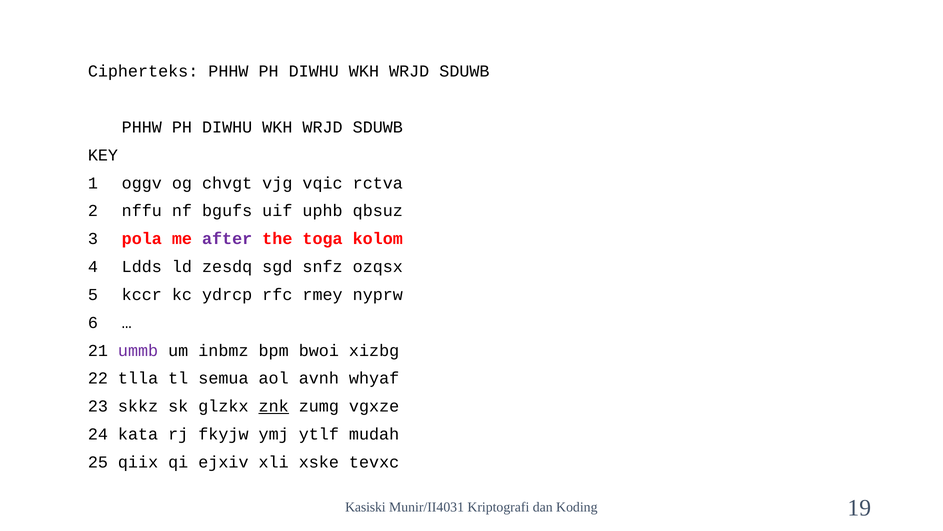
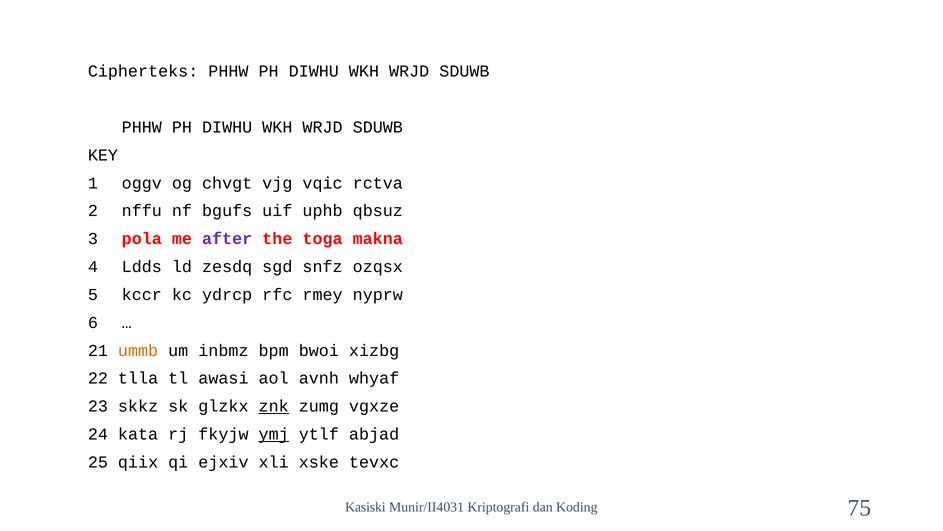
kolom: kolom -> makna
ummb colour: purple -> orange
semua: semua -> awasi
ymj underline: none -> present
mudah: mudah -> abjad
19: 19 -> 75
